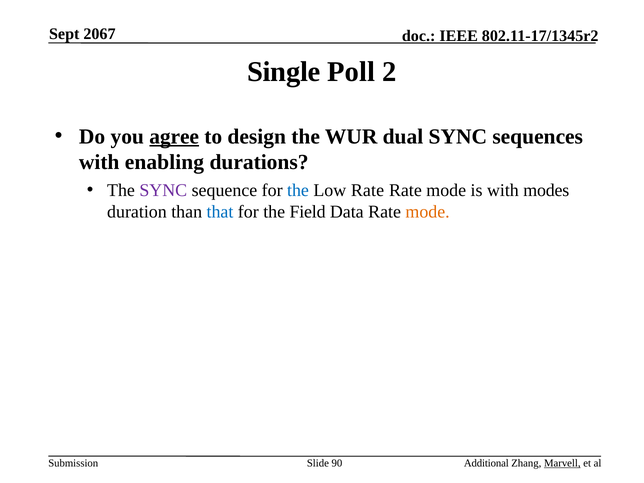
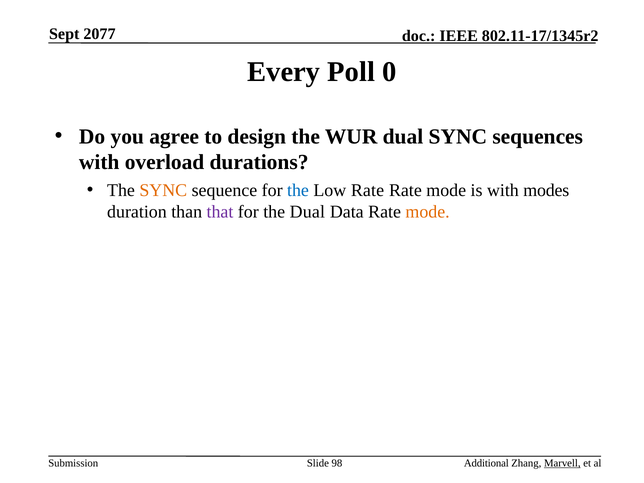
2067: 2067 -> 2077
Single: Single -> Every
2: 2 -> 0
agree underline: present -> none
enabling: enabling -> overload
SYNC at (163, 190) colour: purple -> orange
that colour: blue -> purple
the Field: Field -> Dual
90: 90 -> 98
